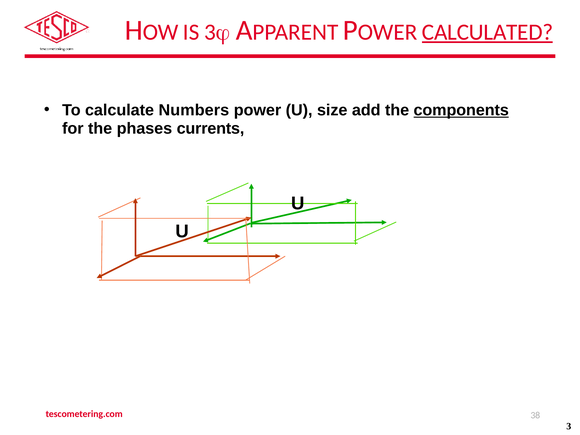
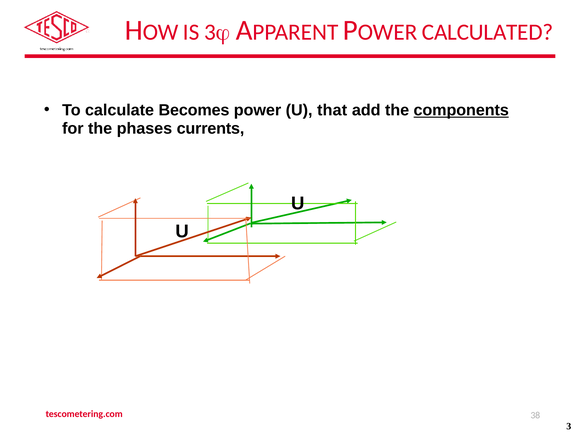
CALCULATED underline: present -> none
Numbers: Numbers -> Becomes
size: size -> that
